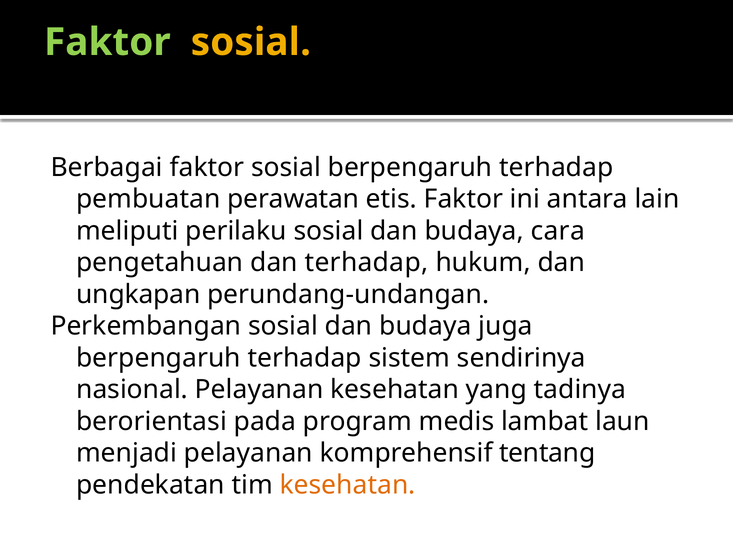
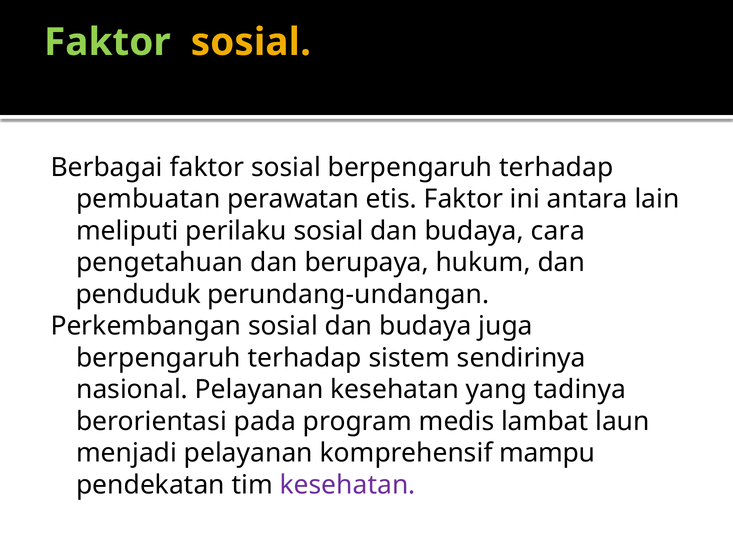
dan terhadap: terhadap -> berupaya
ungkapan: ungkapan -> penduduk
tentang: tentang -> mampu
kesehatan at (348, 485) colour: orange -> purple
